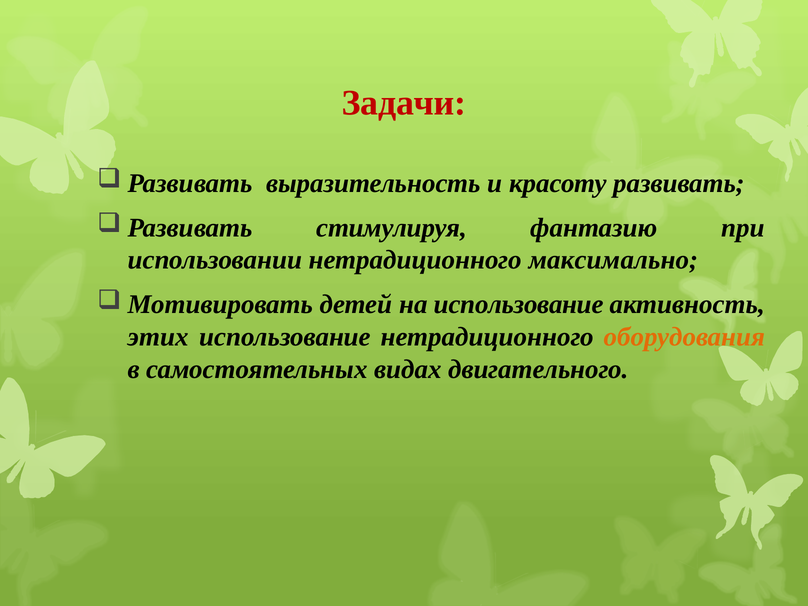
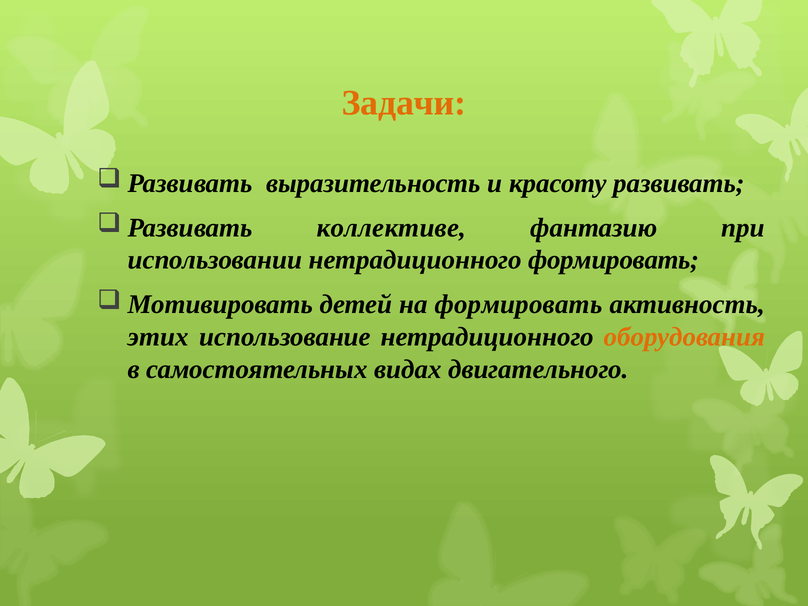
Задачи colour: red -> orange
стимулируя: стимулируя -> коллективе
нетрадиционного максимально: максимально -> формировать
на использование: использование -> формировать
